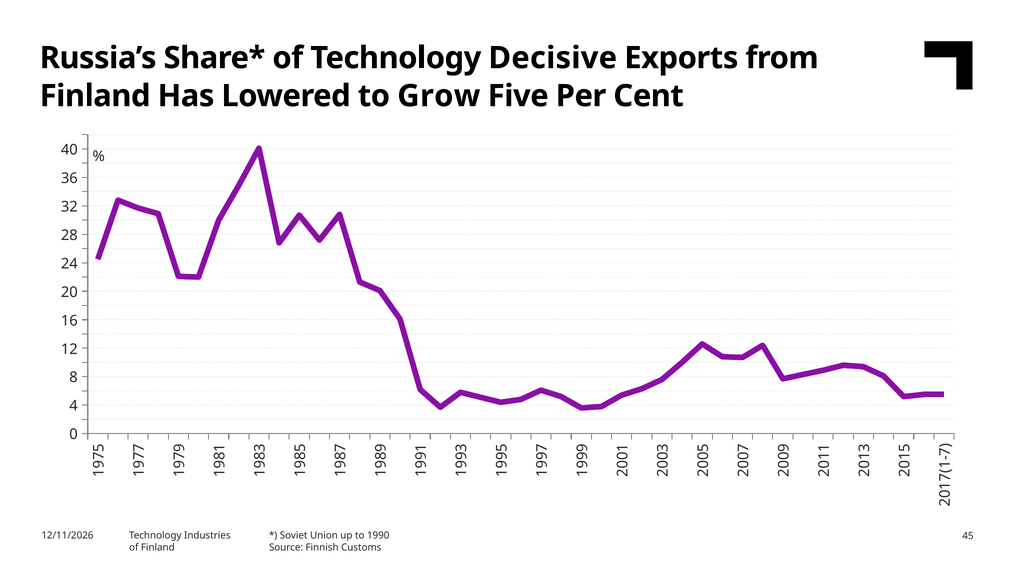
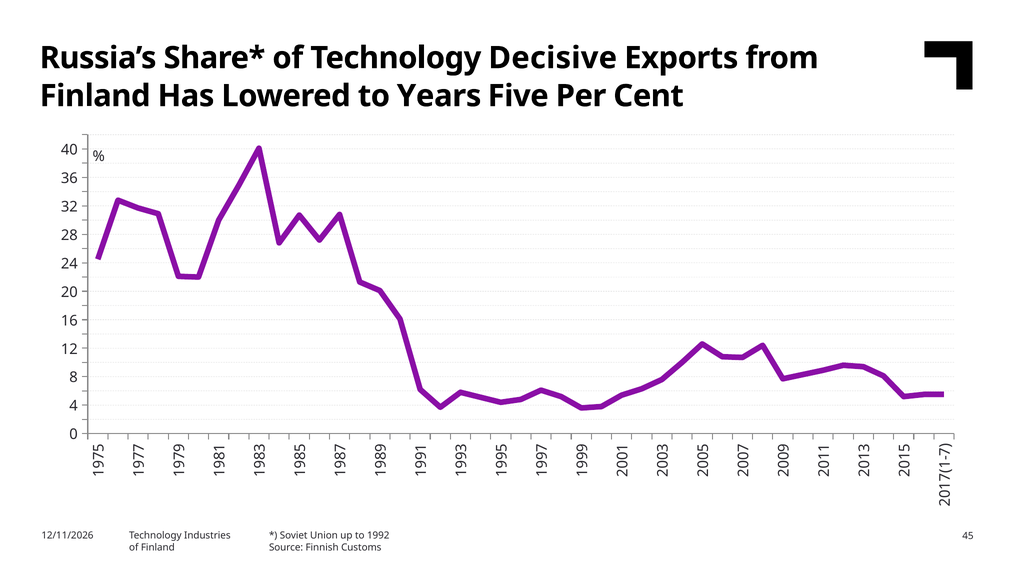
Grow: Grow -> Years
1990: 1990 -> 1992
